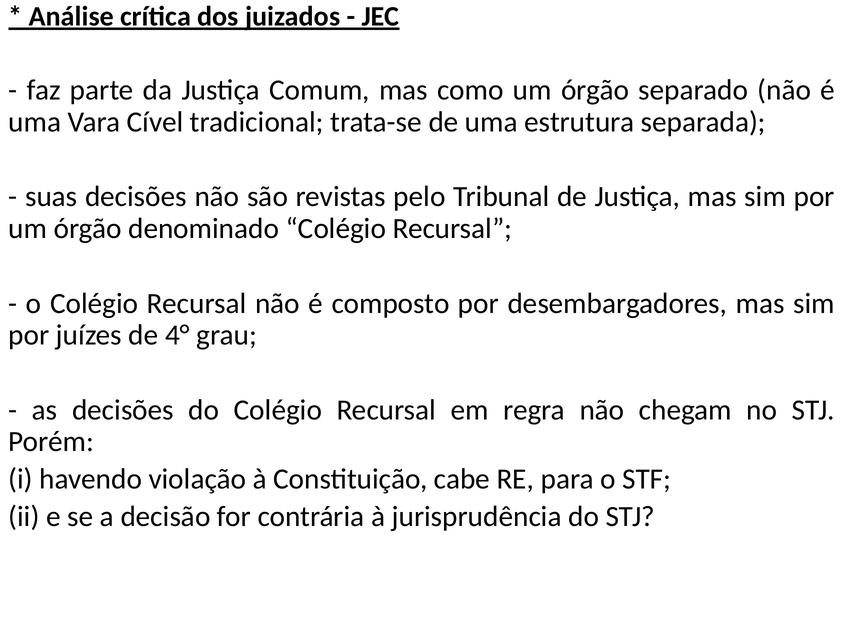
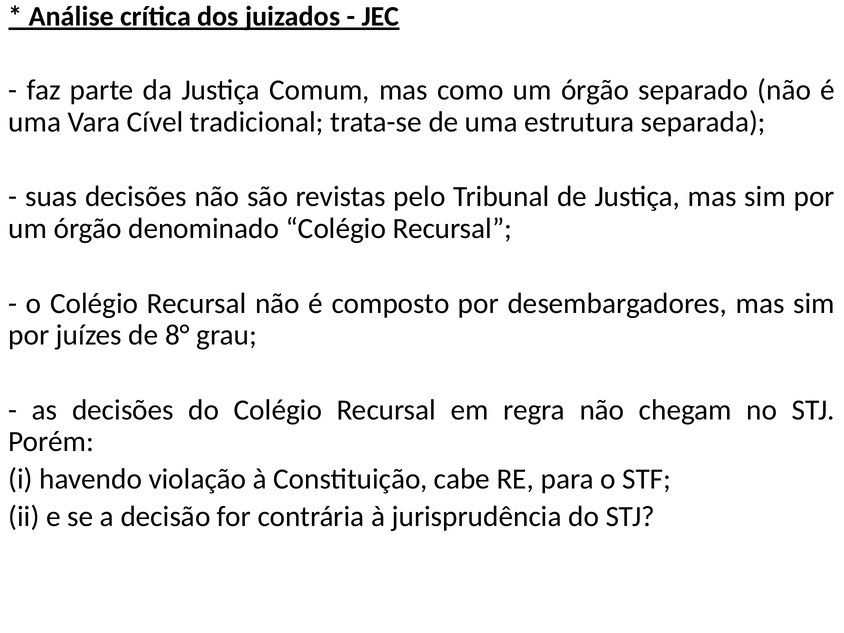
4°: 4° -> 8°
